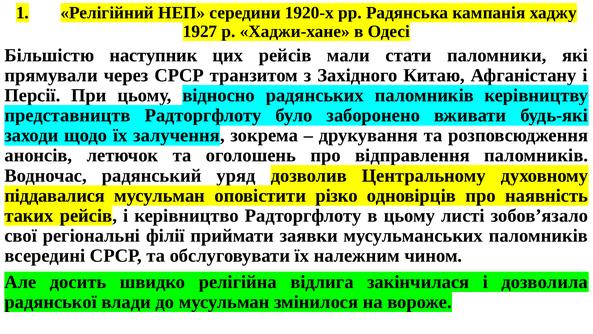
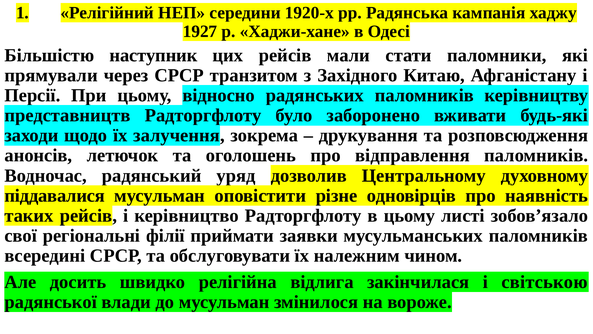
різко: різко -> різне
дозволила: дозволила -> світською
